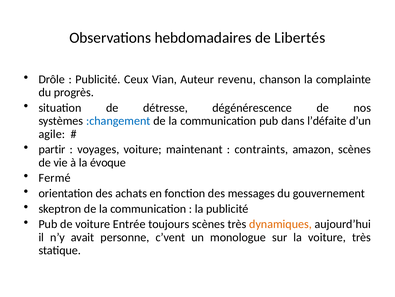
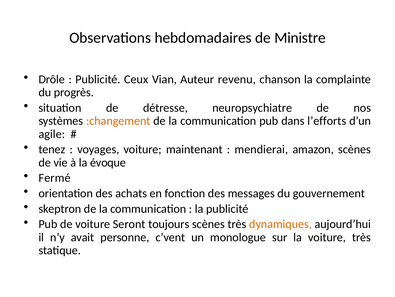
Libertés: Libertés -> Ministre
dégénérescence: dégénérescence -> neuropsychiatre
:changement colour: blue -> orange
l’défaite: l’défaite -> l’efforts
partir: partir -> tenez
contraints: contraints -> mendierai
Entrée: Entrée -> Seront
